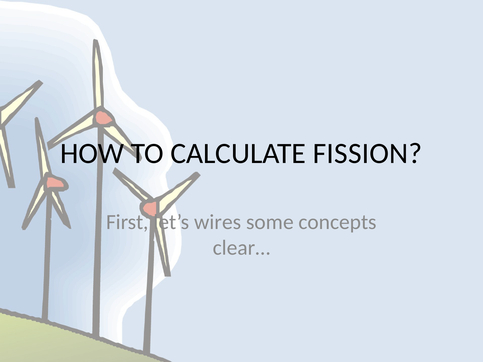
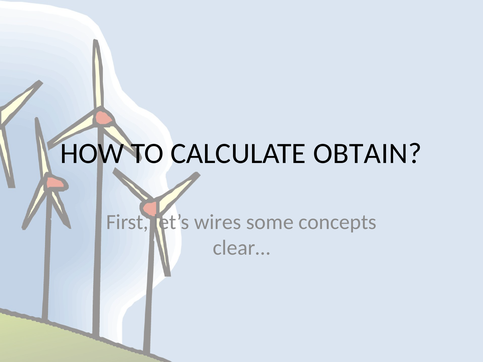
FISSION: FISSION -> OBTAIN
